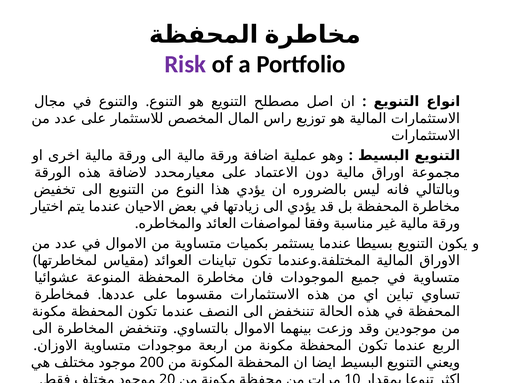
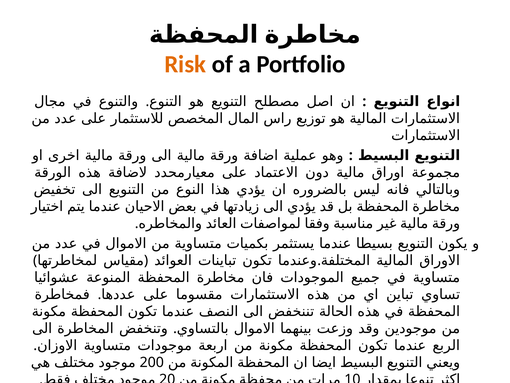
Risk colour: purple -> orange
